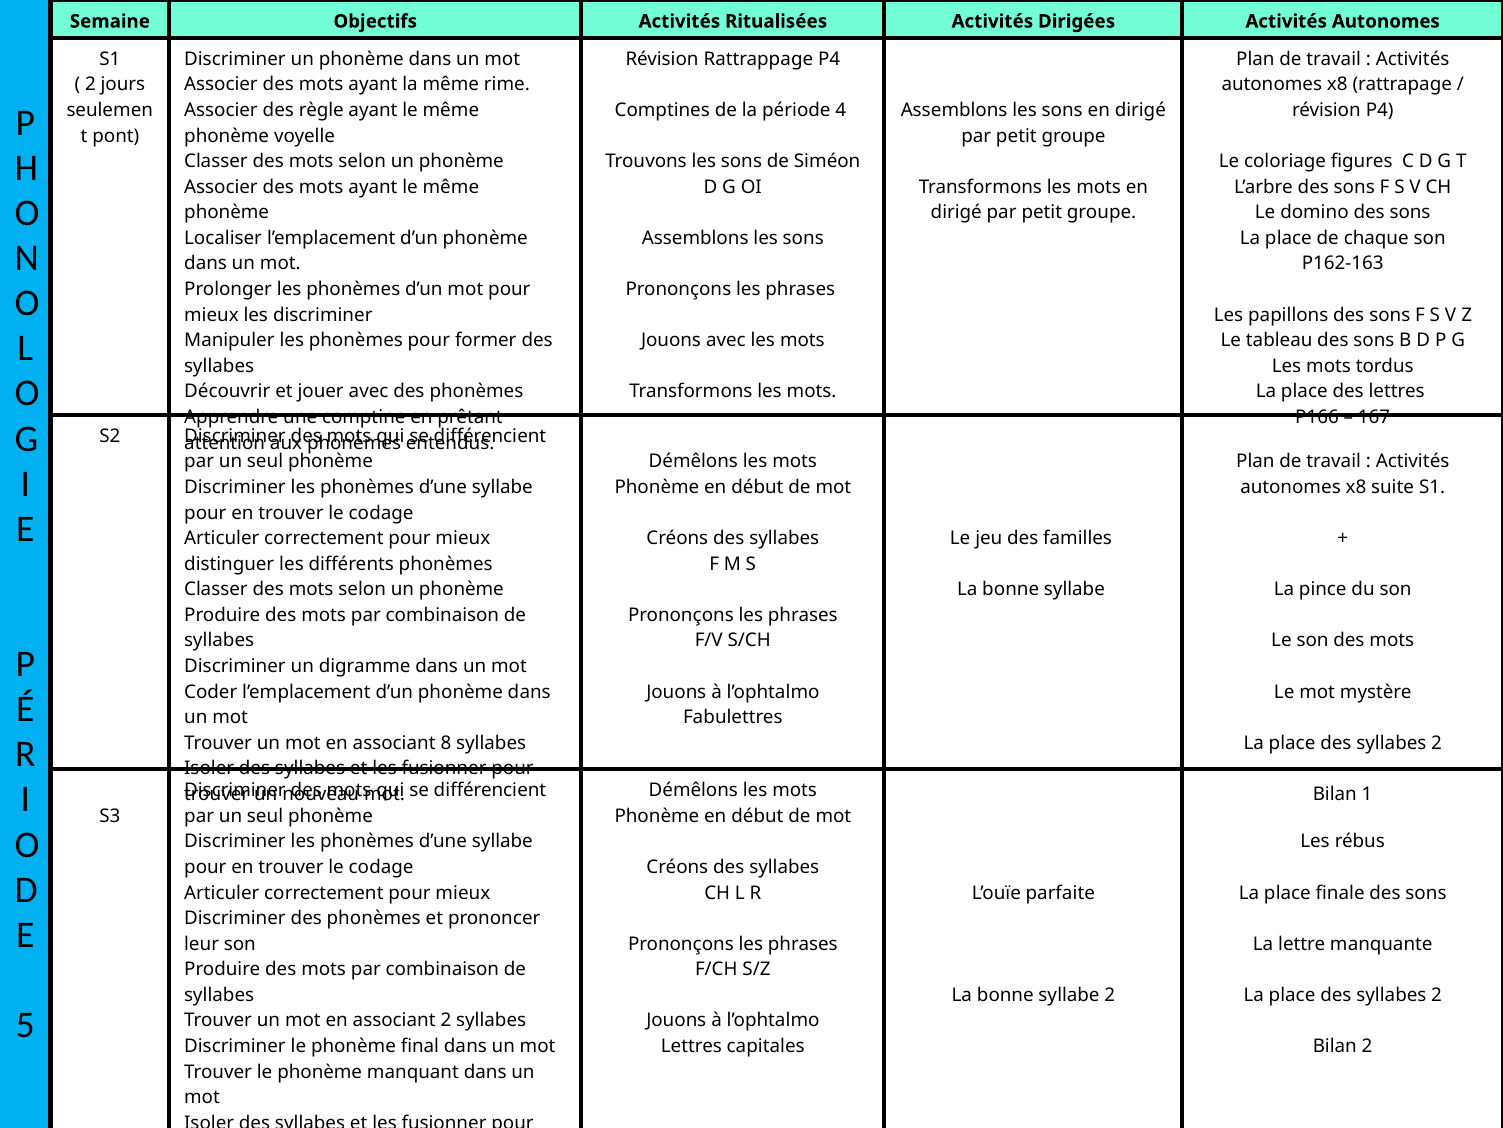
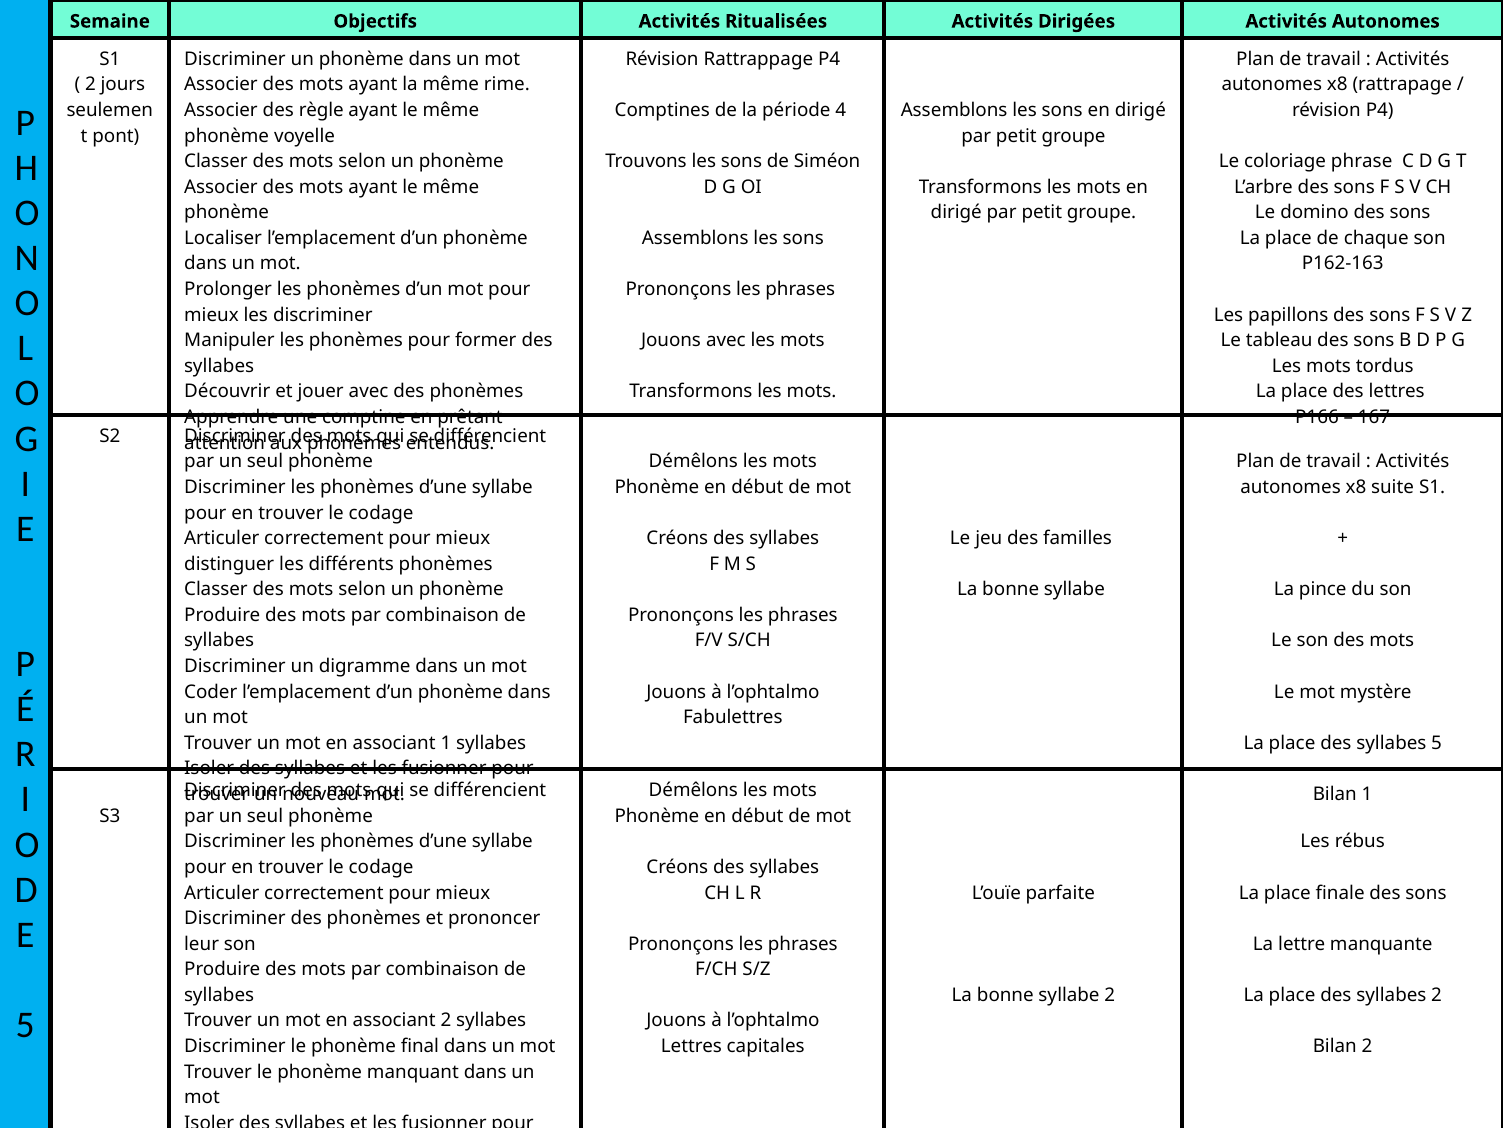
figures: figures -> phrase
associant 8: 8 -> 1
2 at (1437, 743): 2 -> 5
